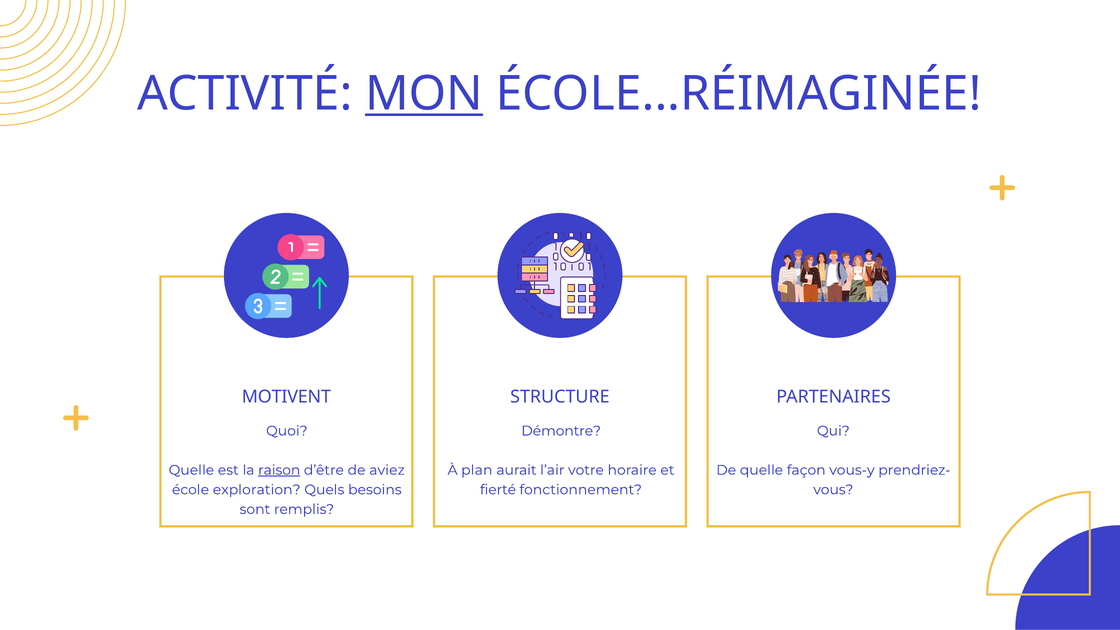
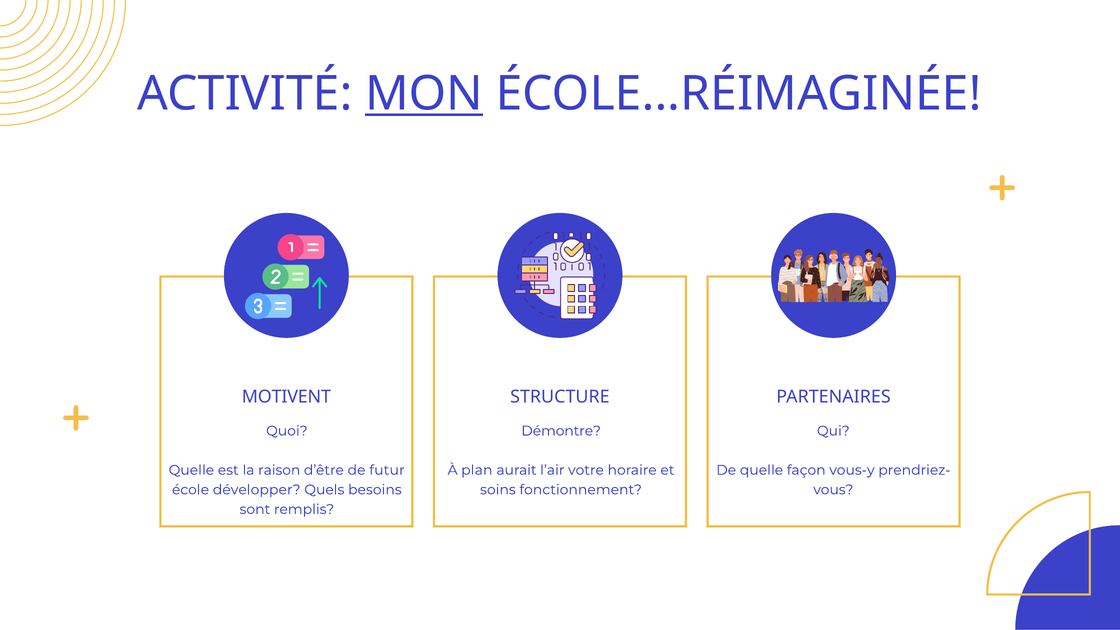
raison underline: present -> none
aviez: aviez -> futur
exploration: exploration -> développer
fierté: fierté -> soins
